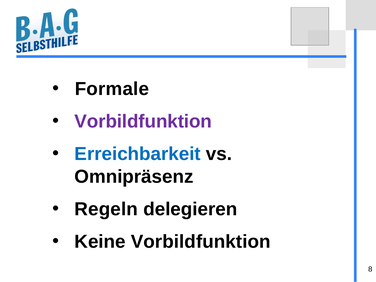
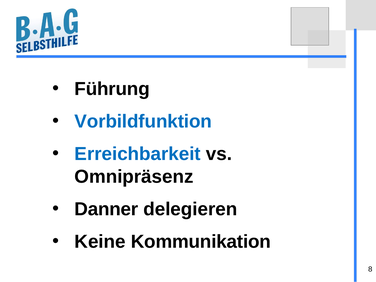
Formale: Formale -> Führung
Vorbildfunktion at (143, 121) colour: purple -> blue
Regeln: Regeln -> Danner
Keine Vorbildfunktion: Vorbildfunktion -> Kommunikation
